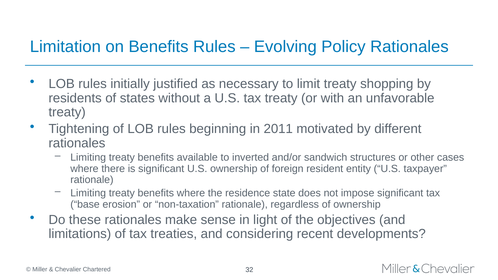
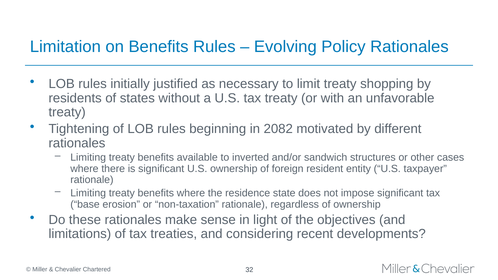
2011: 2011 -> 2082
